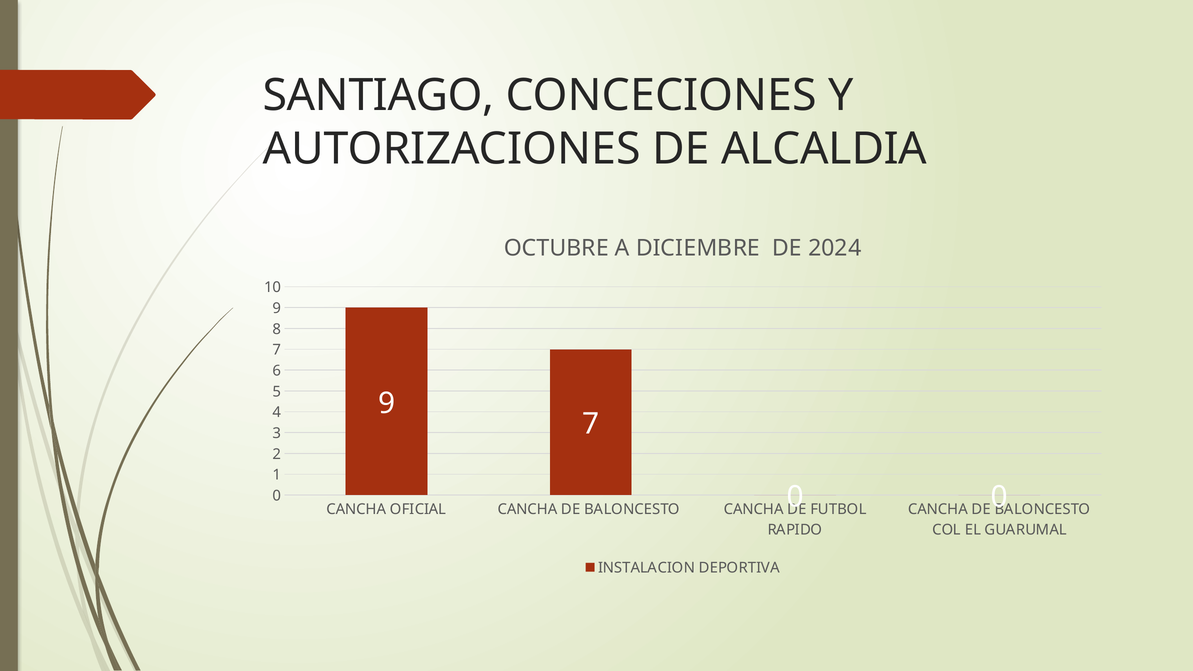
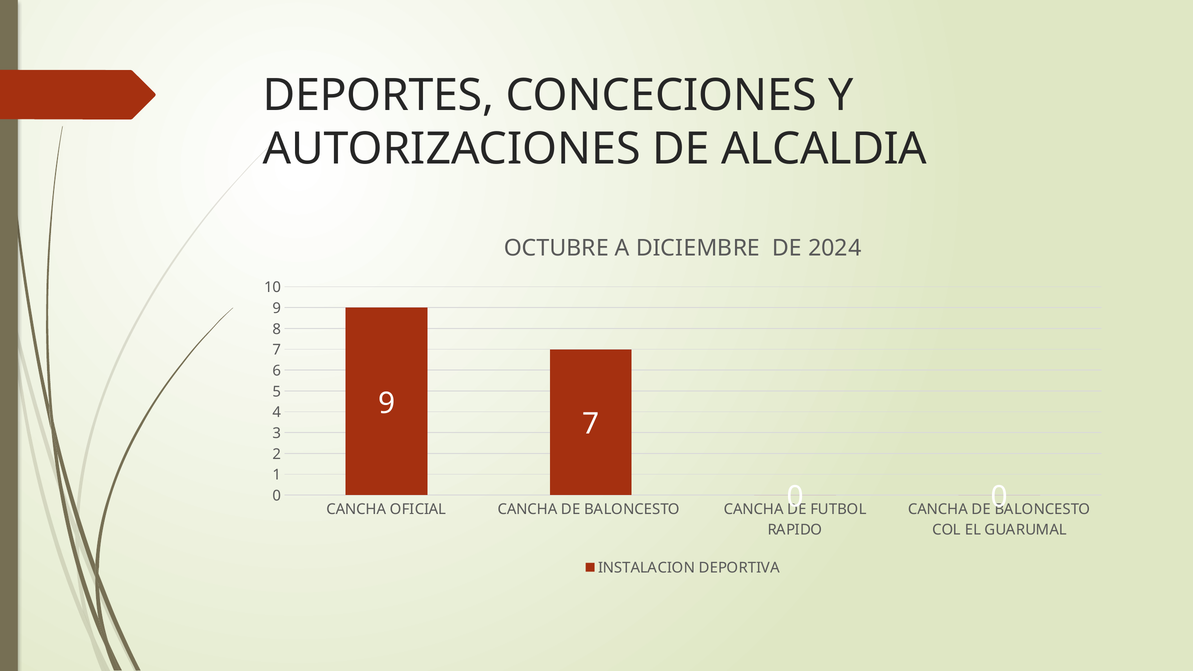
SANTIAGO: SANTIAGO -> DEPORTES
